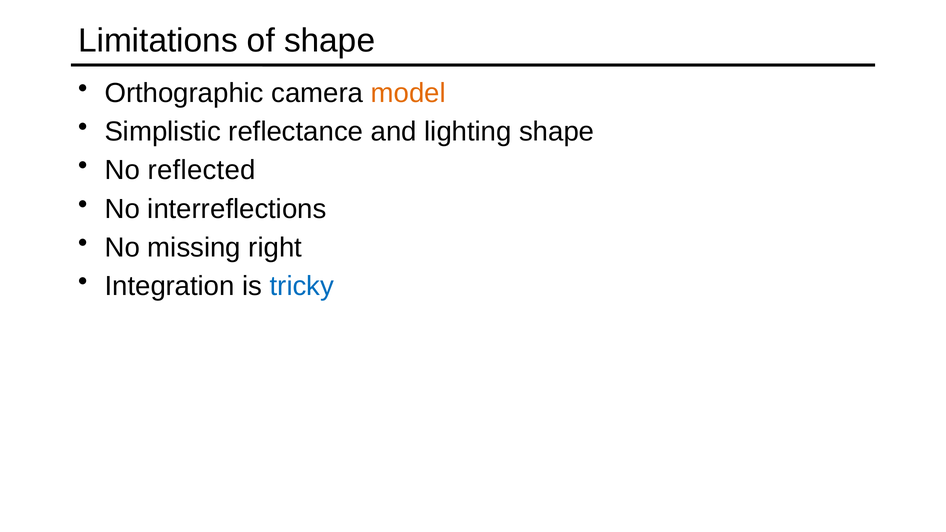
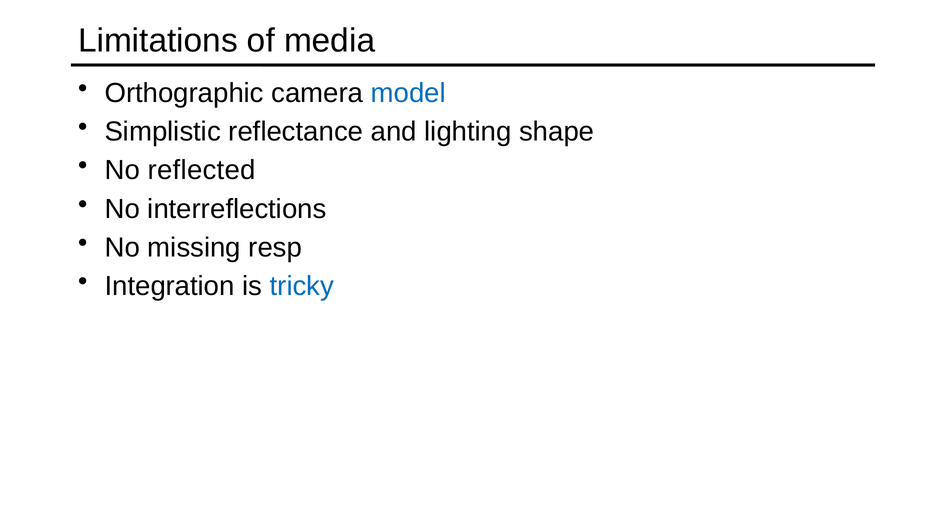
of shape: shape -> media
model colour: orange -> blue
right: right -> resp
